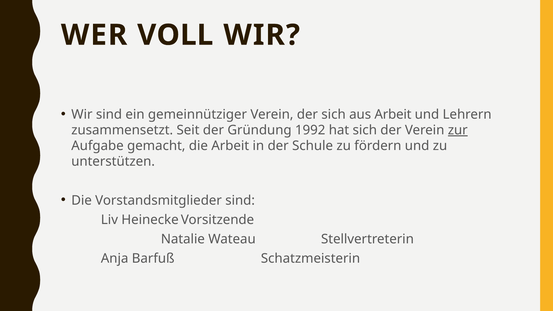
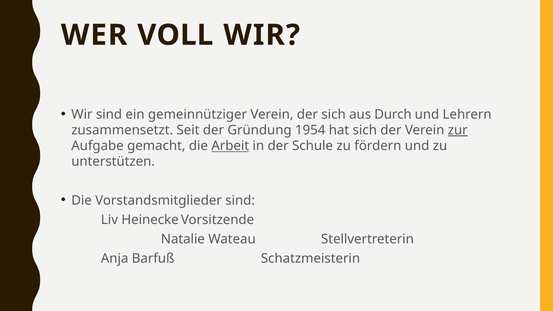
aus Arbeit: Arbeit -> Durch
1992: 1992 -> 1954
Arbeit at (230, 146) underline: none -> present
